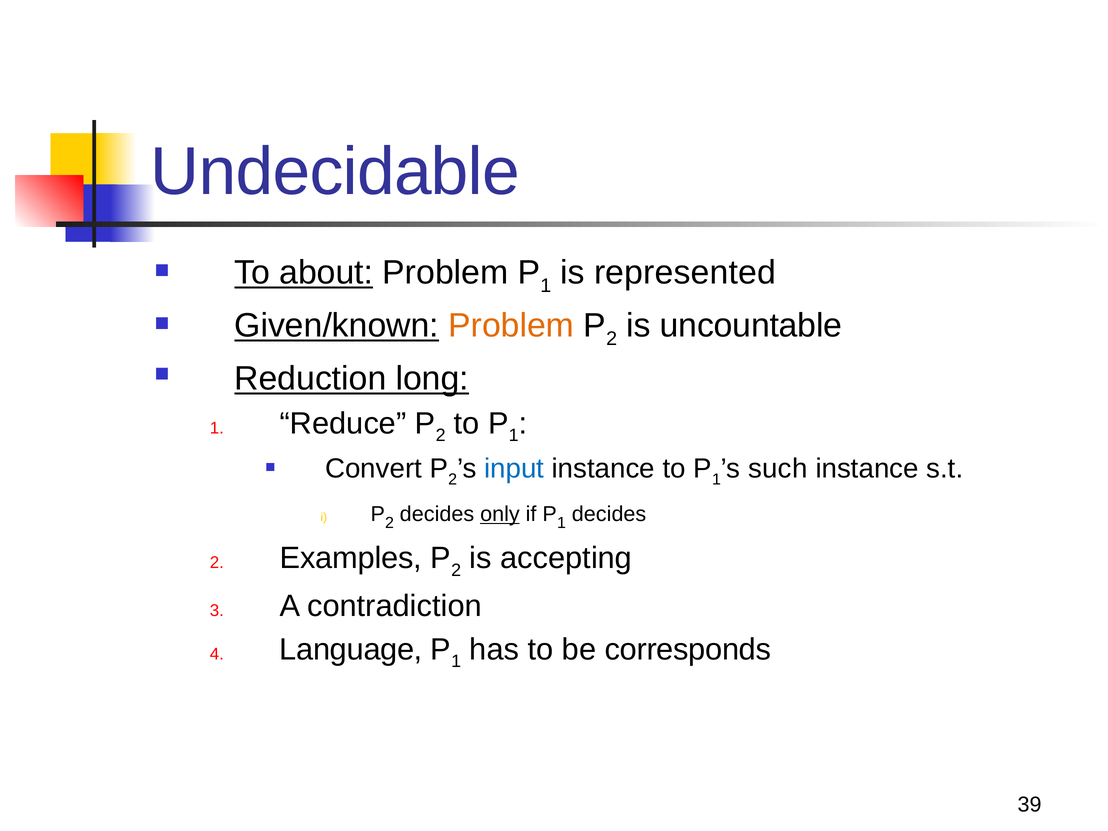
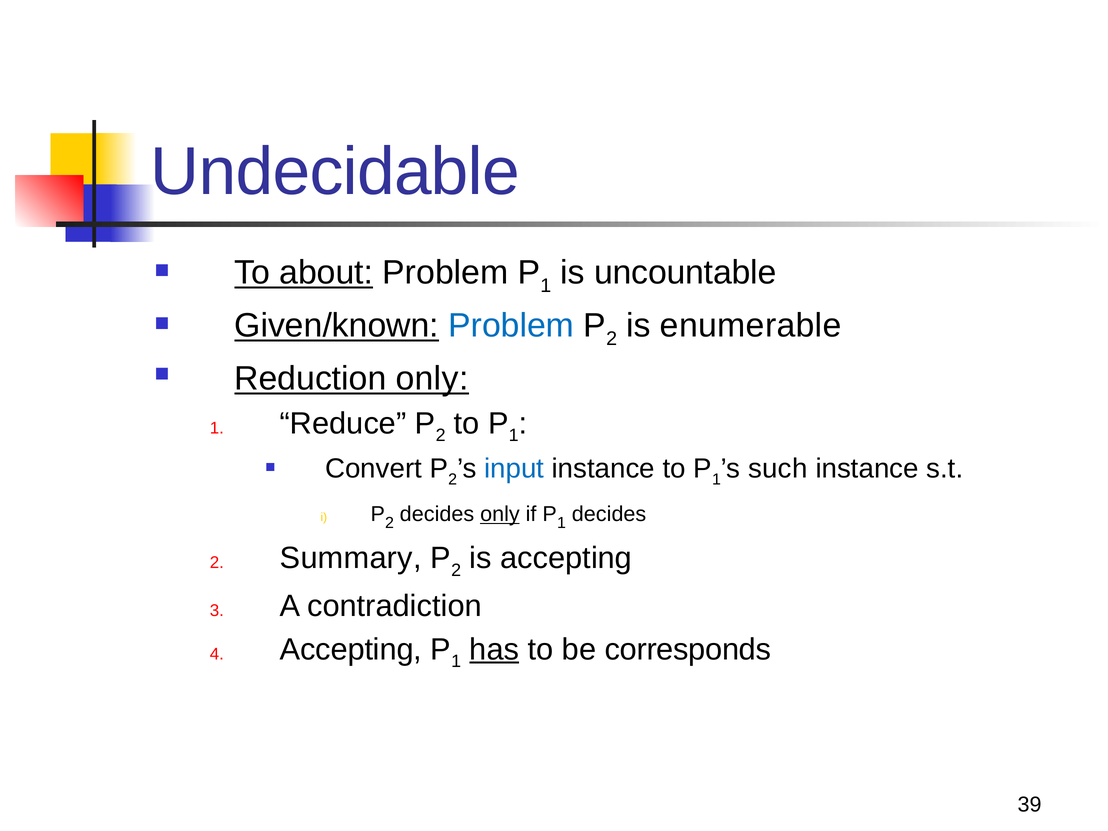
represented: represented -> uncountable
Problem at (511, 326) colour: orange -> blue
uncountable: uncountable -> enumerable
Reduction long: long -> only
Examples: Examples -> Summary
Language at (351, 649): Language -> Accepting
has underline: none -> present
